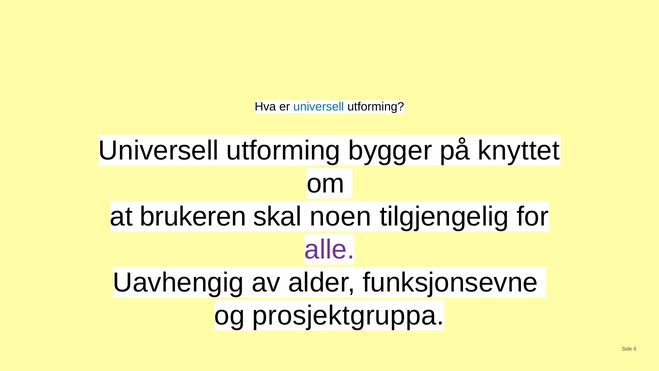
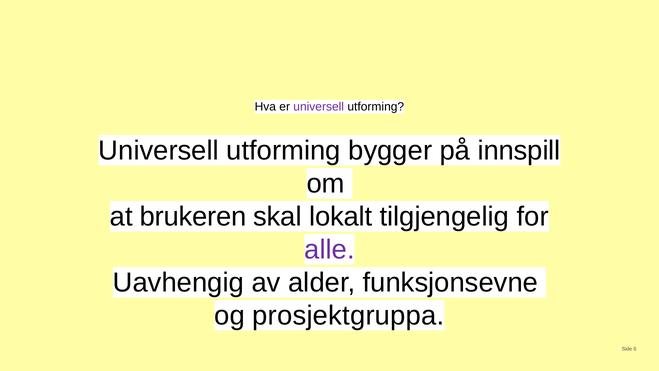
universell at (319, 107) colour: blue -> purple
knyttet: knyttet -> innspill
noen: noen -> lokalt
